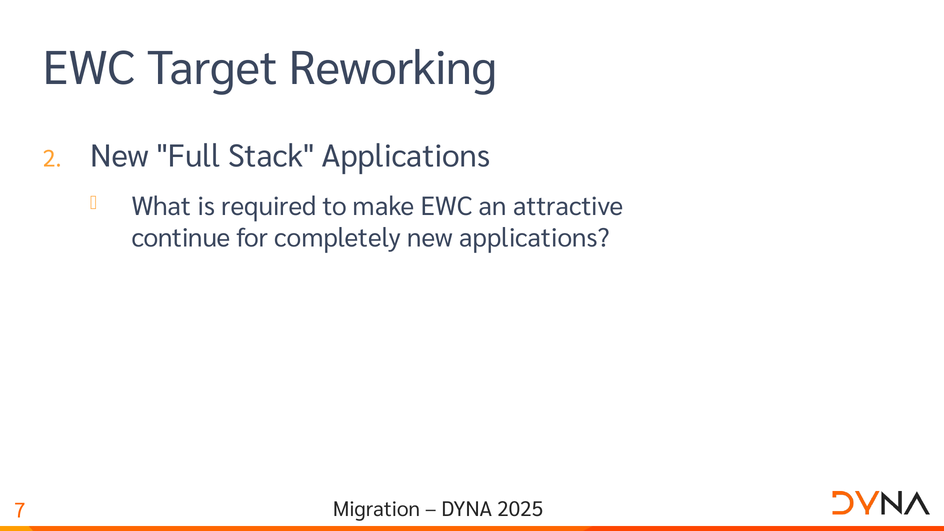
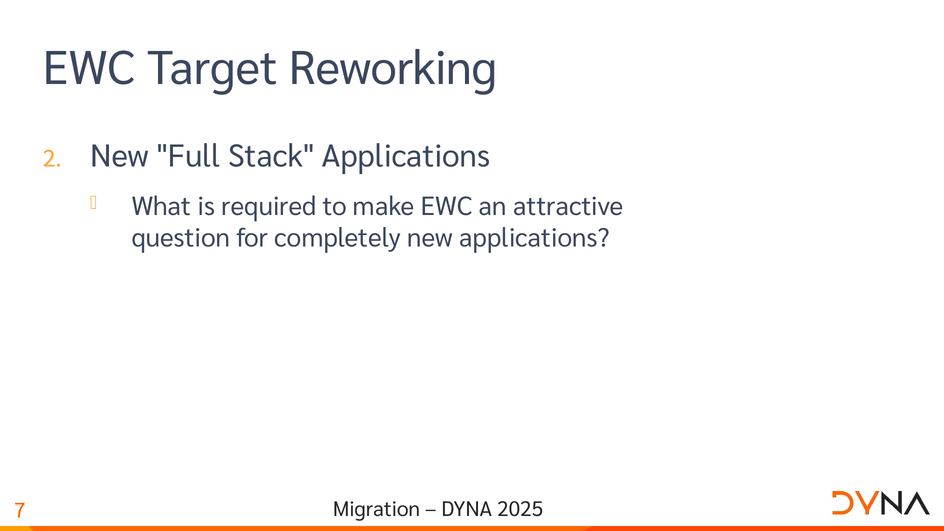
continue: continue -> question
